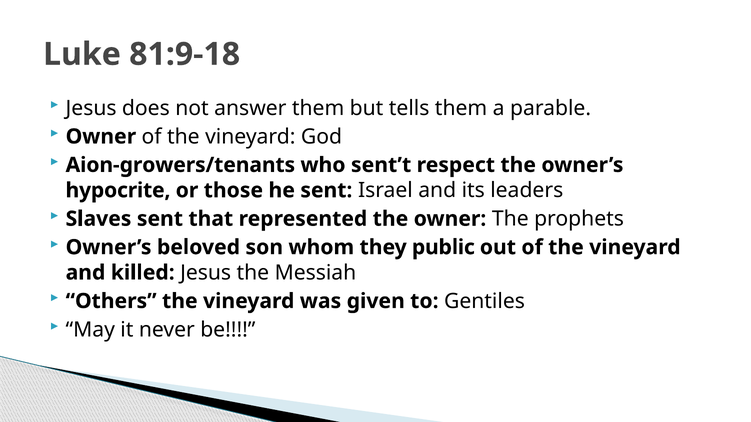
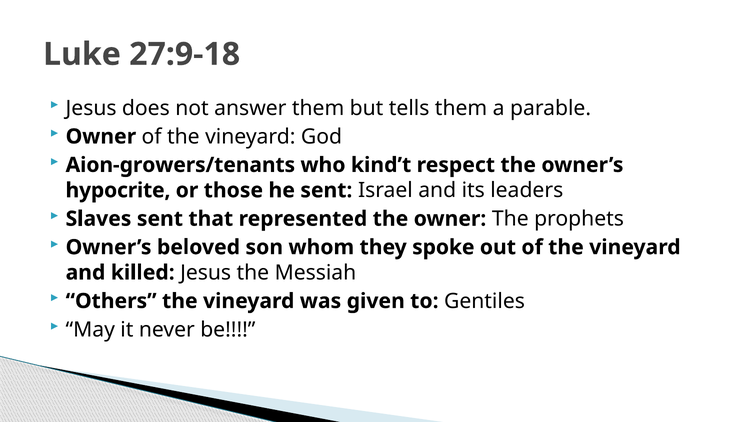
81:9-18: 81:9-18 -> 27:9-18
sent’t: sent’t -> kind’t
public: public -> spoke
